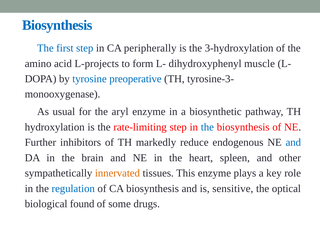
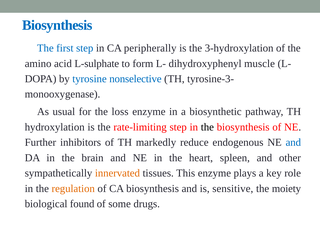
L-projects: L-projects -> L-sulphate
preoperative: preoperative -> nonselective
aryl: aryl -> loss
the at (207, 127) colour: blue -> black
regulation colour: blue -> orange
optical: optical -> moiety
